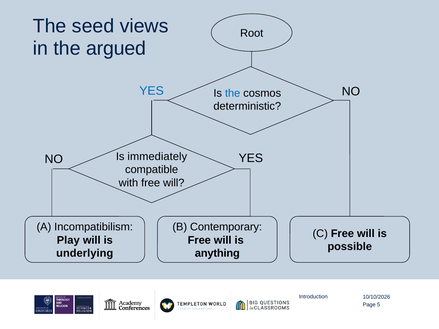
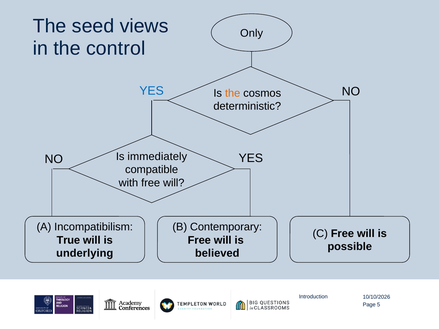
Root: Root -> Only
argued: argued -> control
the at (233, 93) colour: blue -> orange
Play: Play -> True
anything: anything -> believed
